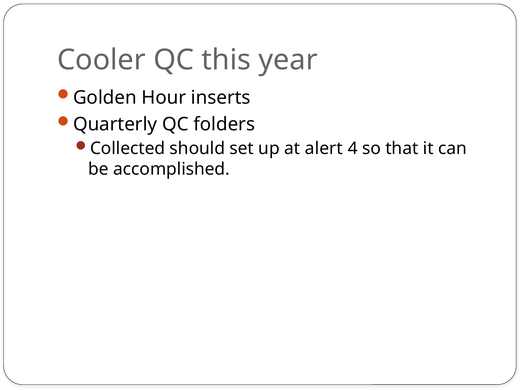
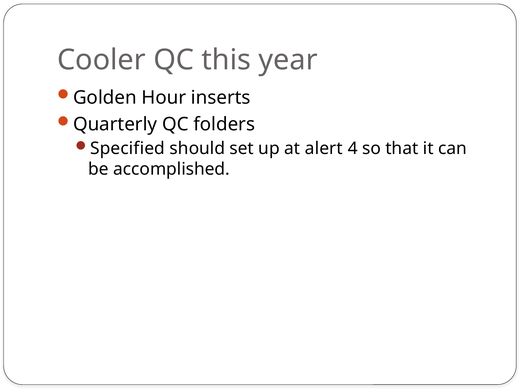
Collected: Collected -> Specified
